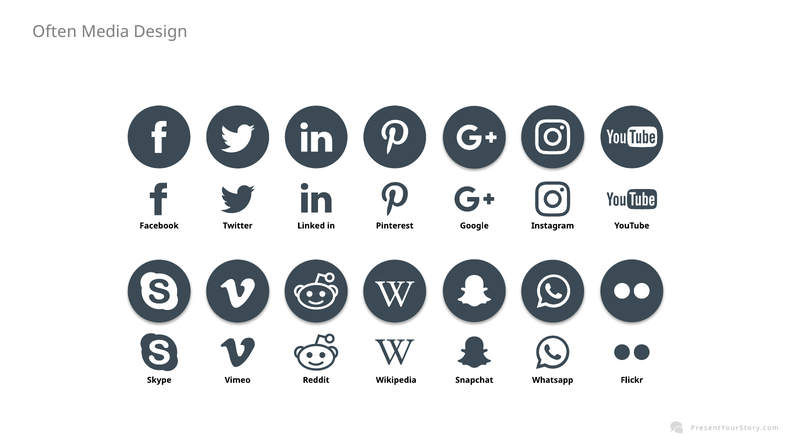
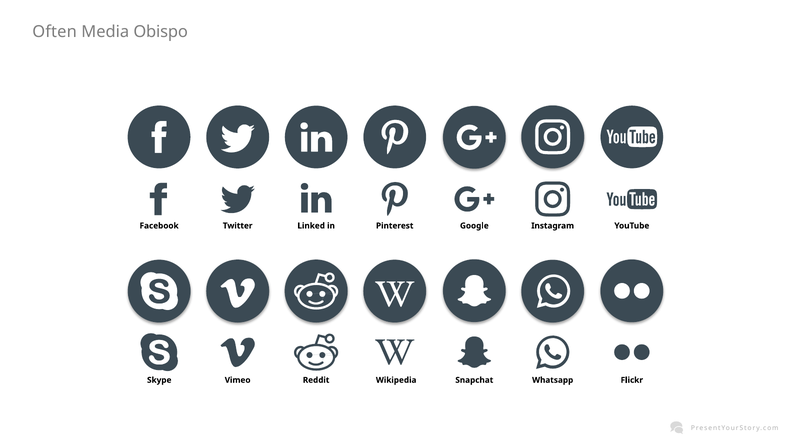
Design: Design -> Obispo
